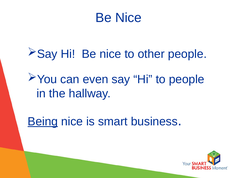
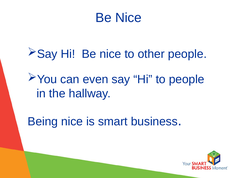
Being underline: present -> none
